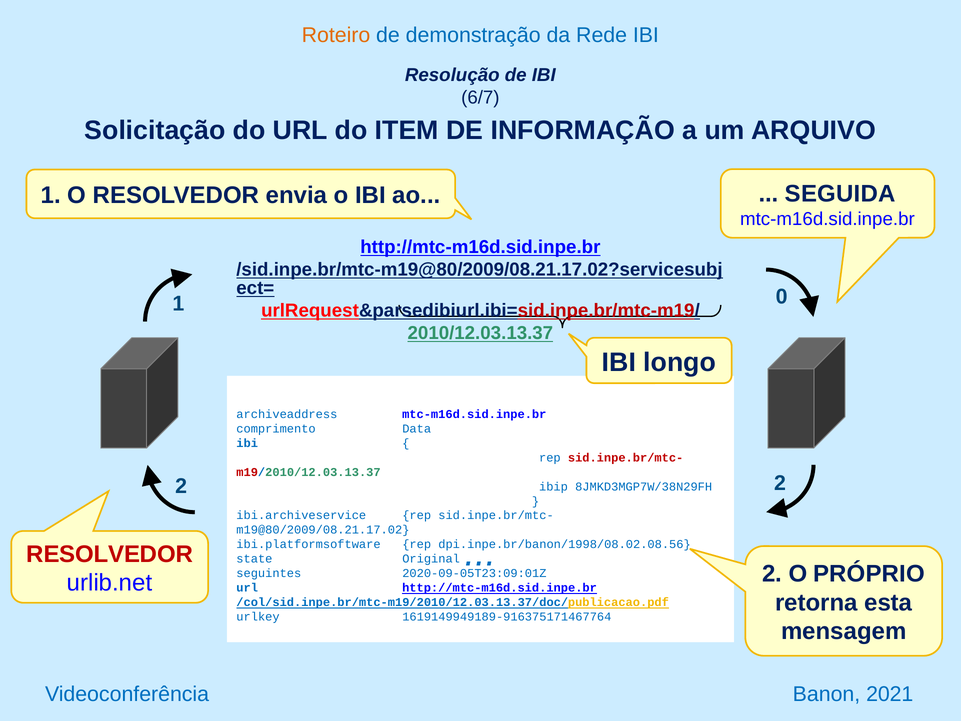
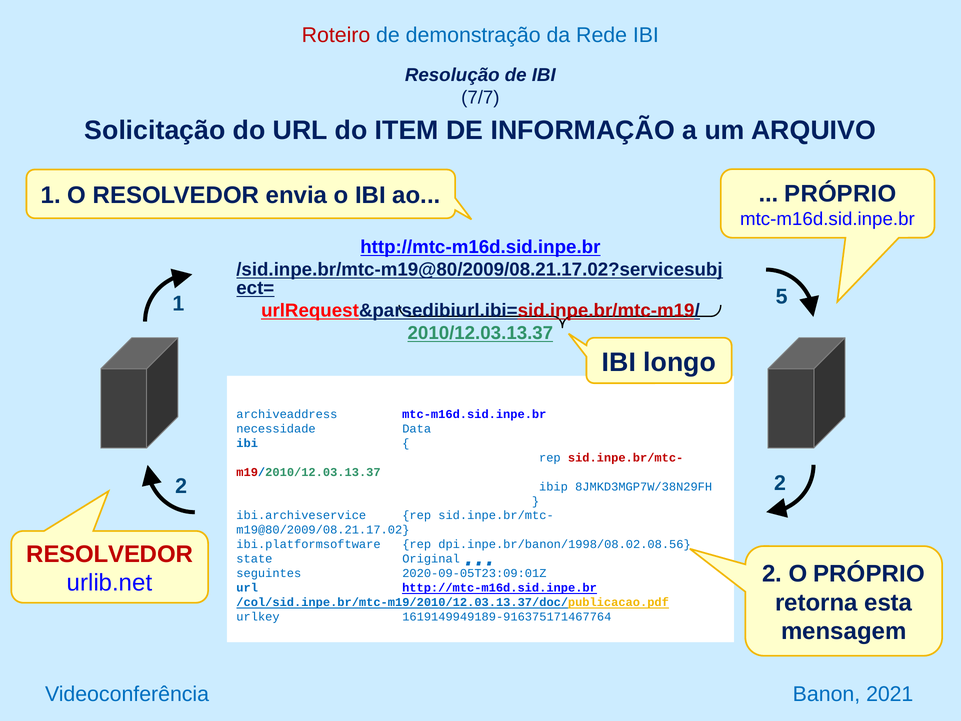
Roteiro colour: orange -> red
6/7: 6/7 -> 7/7
SEGUIDA at (840, 194): SEGUIDA -> PRÓPRIO
0: 0 -> 5
comprimento: comprimento -> necessidade
